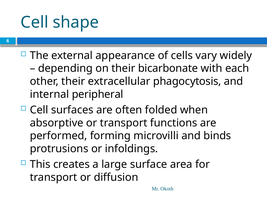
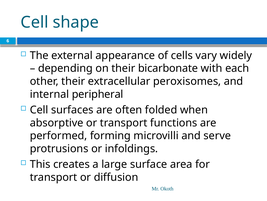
phagocytosis: phagocytosis -> peroxisomes
binds: binds -> serve
